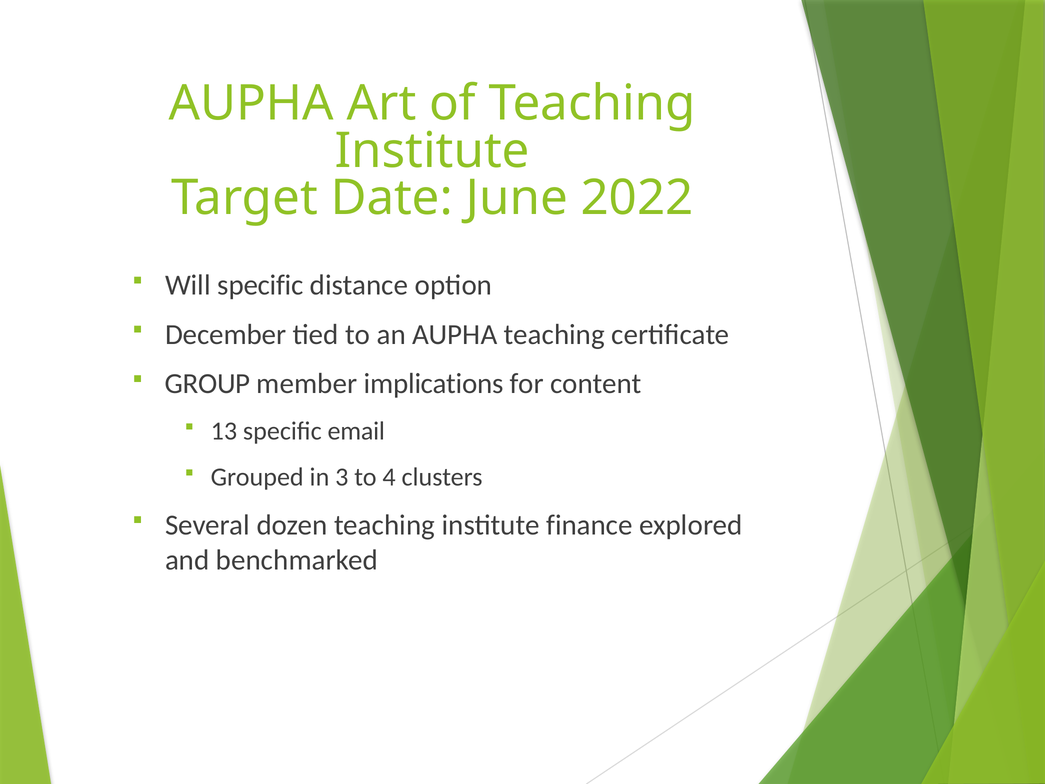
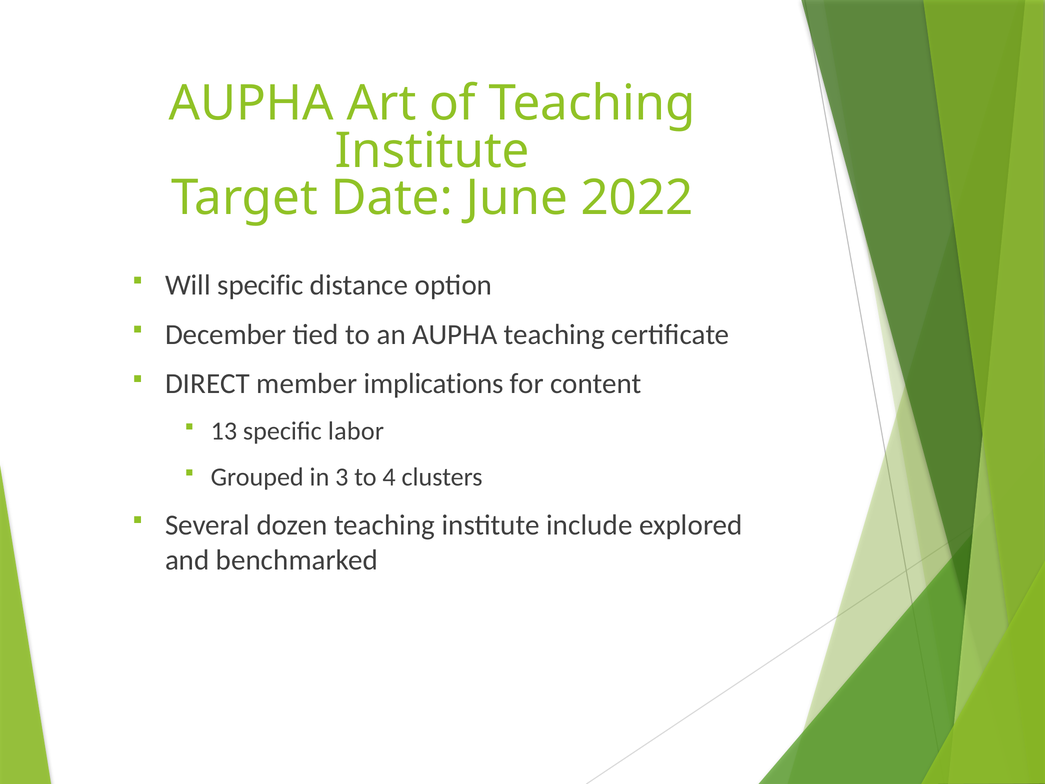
GROUP: GROUP -> DIRECT
email: email -> labor
finance: finance -> include
